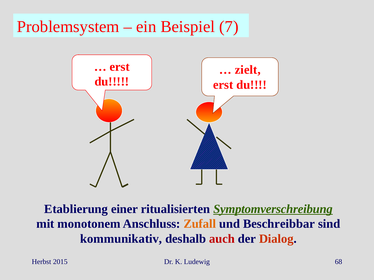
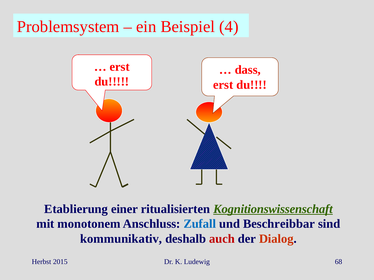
7: 7 -> 4
zielt: zielt -> dass
Symptomverschreibung: Symptomverschreibung -> Kognitionswissenschaft
Zufall colour: orange -> blue
